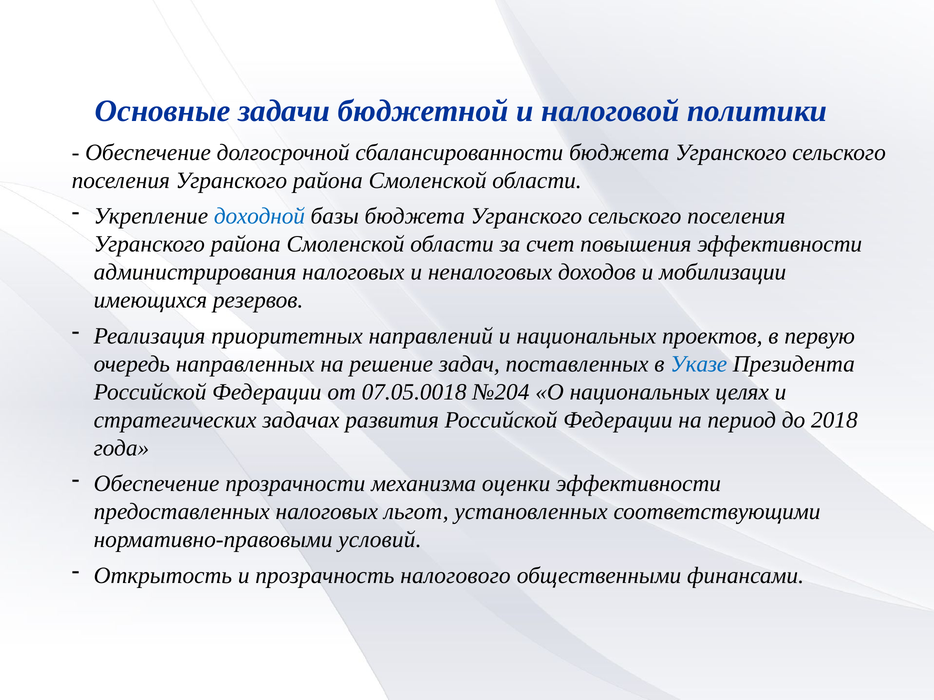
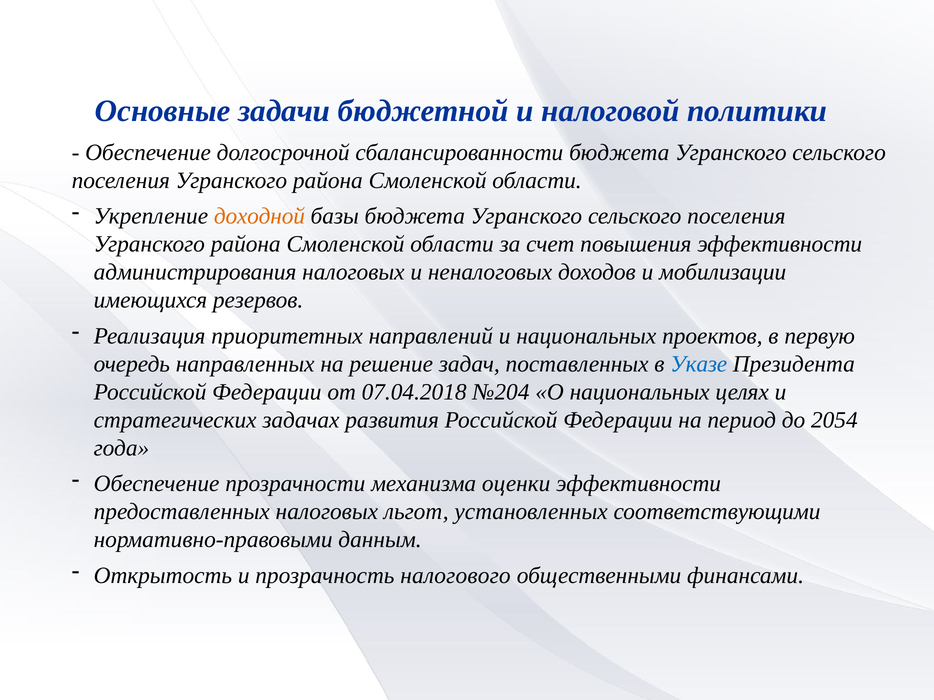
доходной colour: blue -> orange
07.05.0018: 07.05.0018 -> 07.04.2018
2018: 2018 -> 2054
условий: условий -> данным
